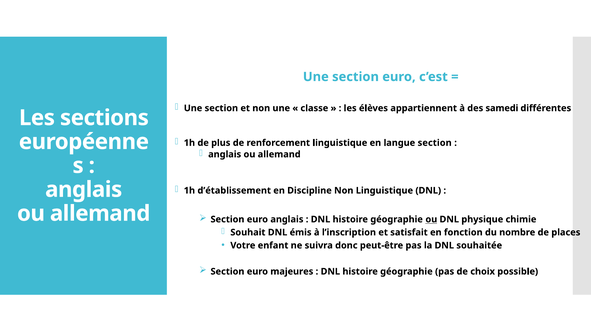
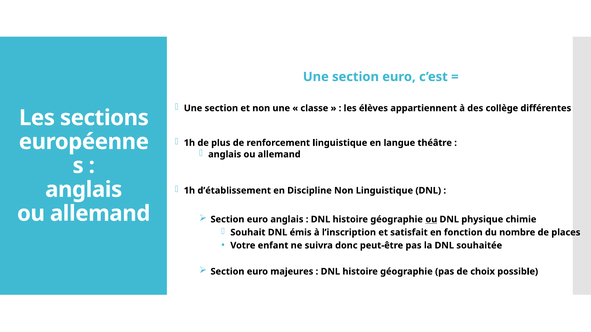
samedi: samedi -> collège
langue section: section -> théâtre
